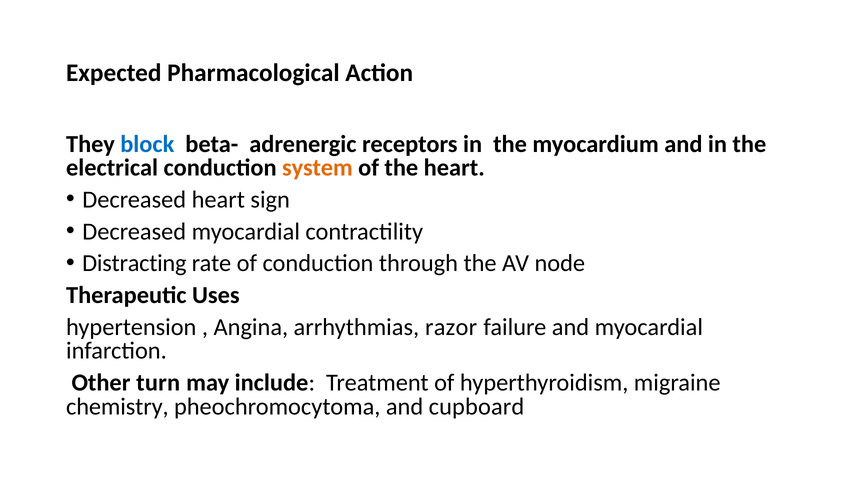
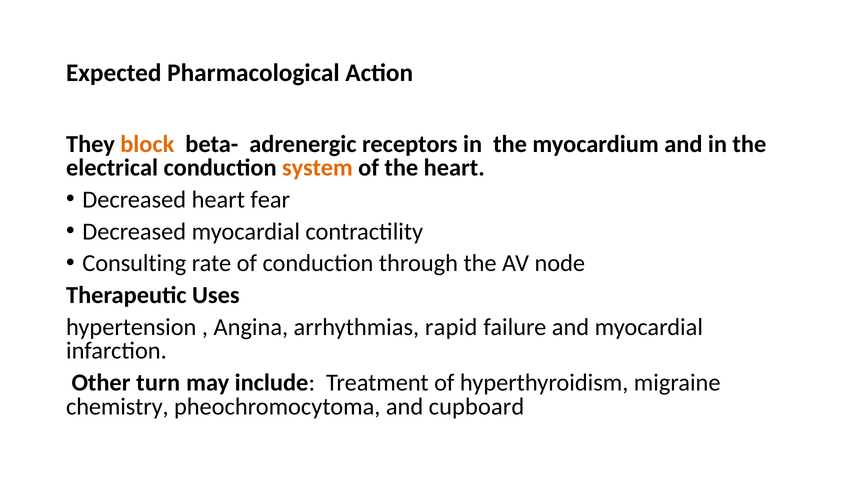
block colour: blue -> orange
sign: sign -> fear
Distracting: Distracting -> Consulting
razor: razor -> rapid
